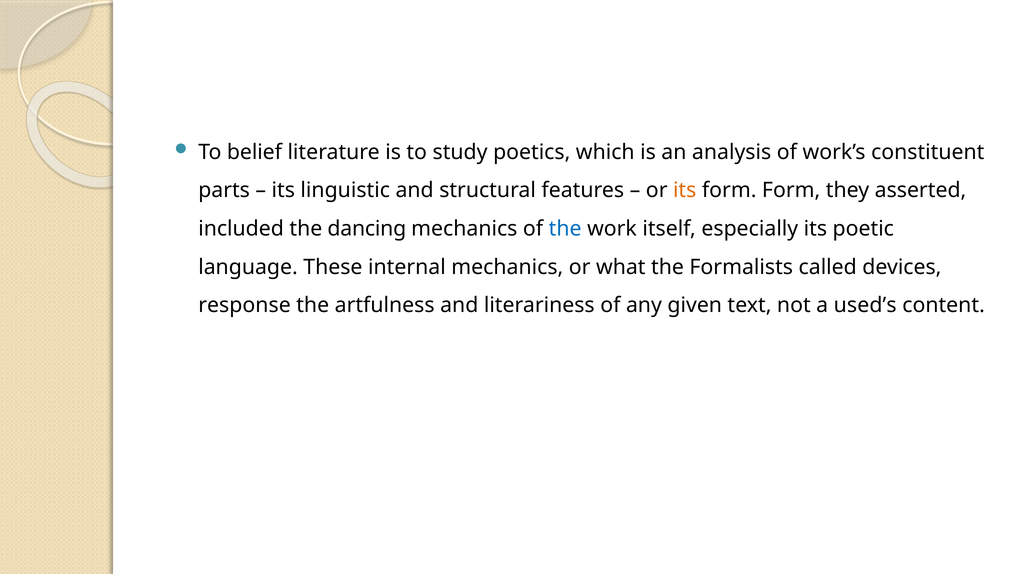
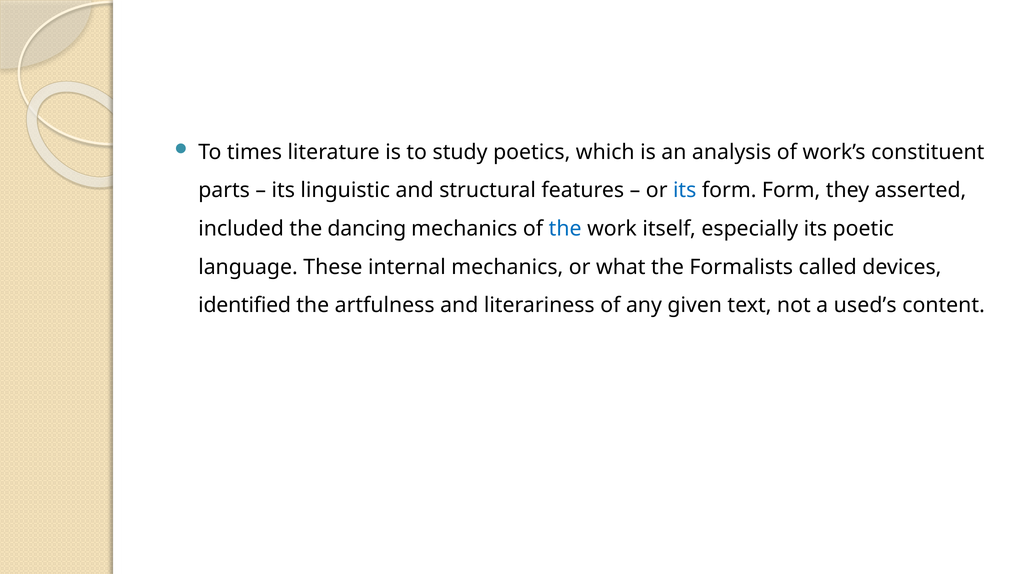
belief: belief -> times
its at (685, 190) colour: orange -> blue
response: response -> identified
